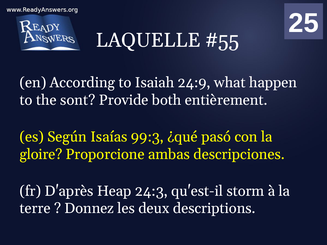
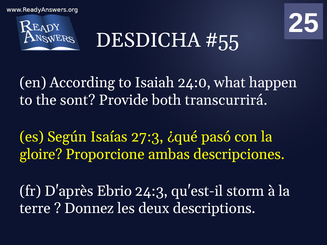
LAQUELLE: LAQUELLE -> DESDICHA
24:9: 24:9 -> 24:0
entièrement: entièrement -> transcurrirá
99:3: 99:3 -> 27:3
Heap: Heap -> Ebrio
